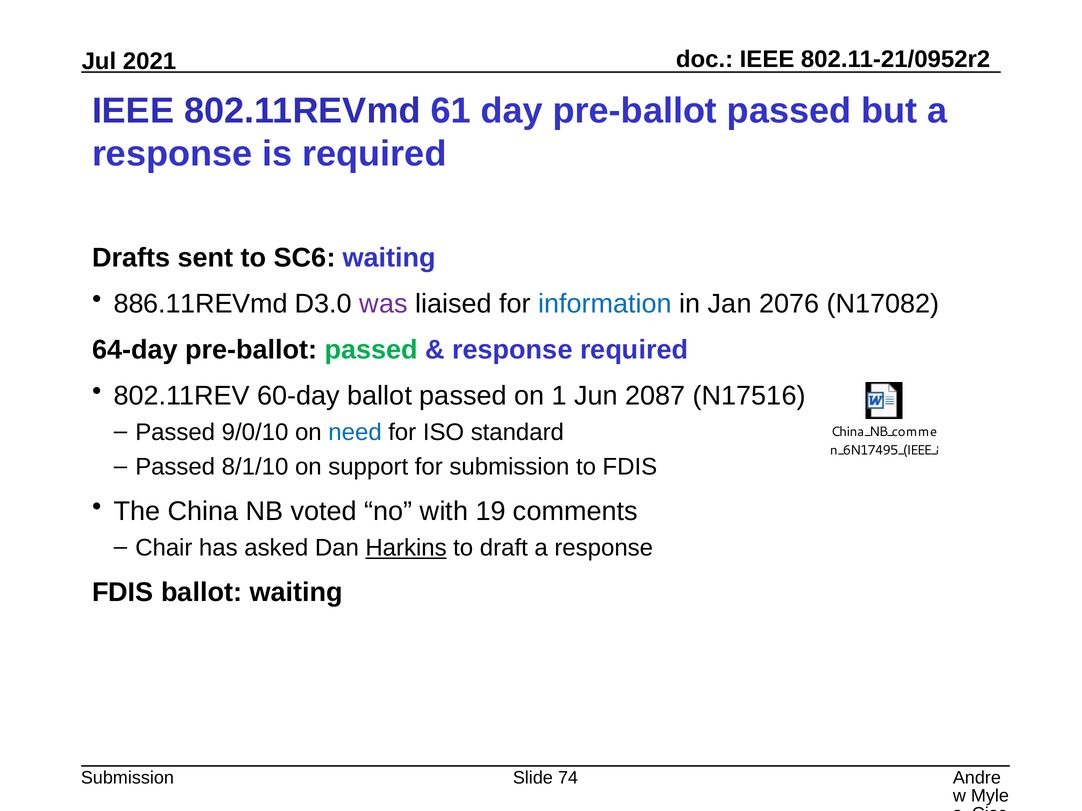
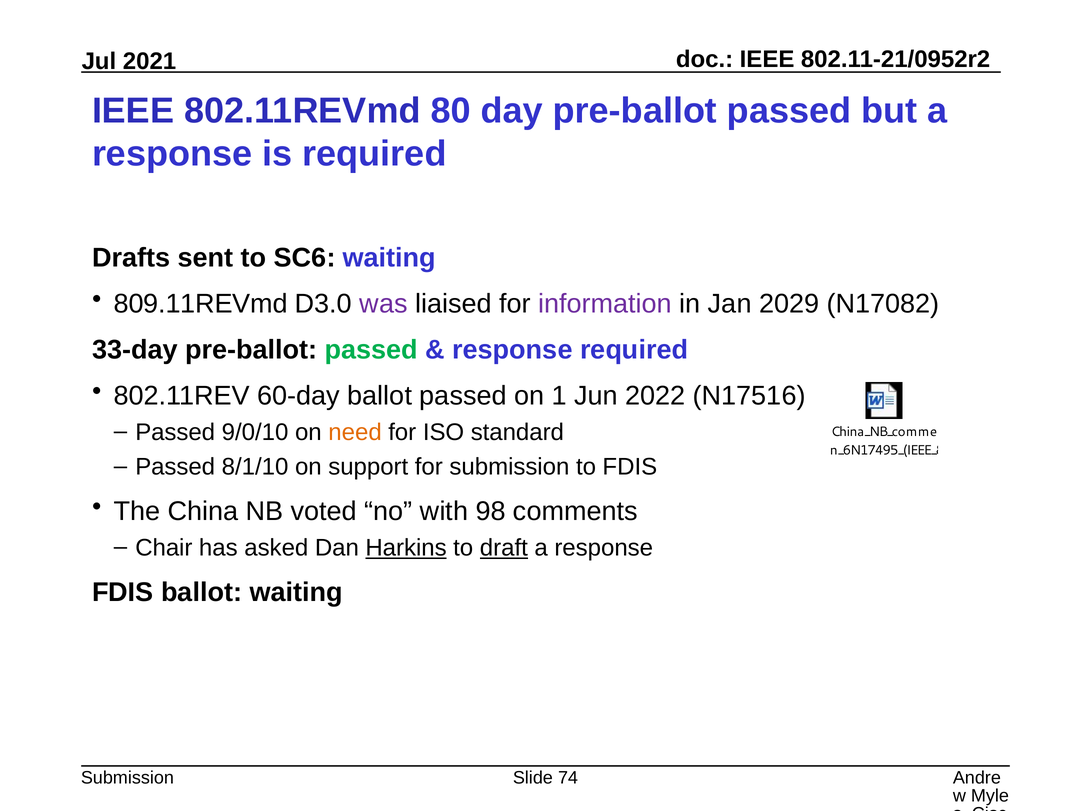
61: 61 -> 80
886.11REVmd: 886.11REVmd -> 809.11REVmd
information colour: blue -> purple
2076: 2076 -> 2029
64-day: 64-day -> 33-day
2087: 2087 -> 2022
need colour: blue -> orange
19: 19 -> 98
draft underline: none -> present
